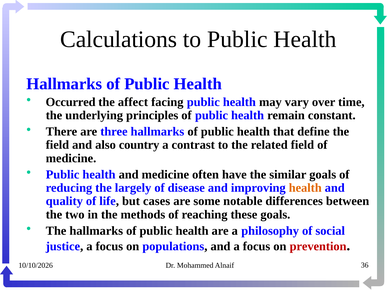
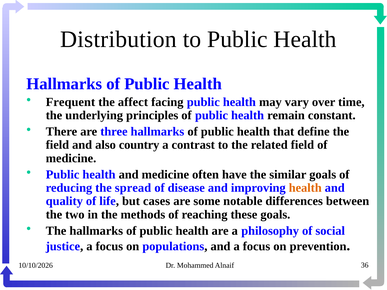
Calculations: Calculations -> Distribution
Occurred: Occurred -> Frequent
largely: largely -> spread
prevention colour: red -> black
